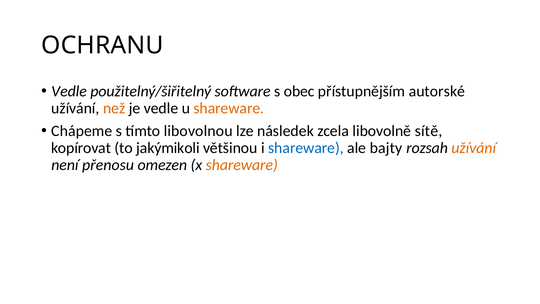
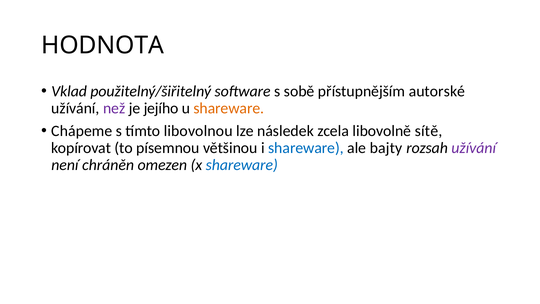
OCHRANU: OCHRANU -> HODNOTA
Vedle at (69, 91): Vedle -> Vklad
obec: obec -> sobě
než colour: orange -> purple
je vedle: vedle -> jejího
jakýmikoli: jakýmikoli -> písemnou
užívání at (474, 148) colour: orange -> purple
přenosu: přenosu -> chráněn
shareware at (242, 165) colour: orange -> blue
